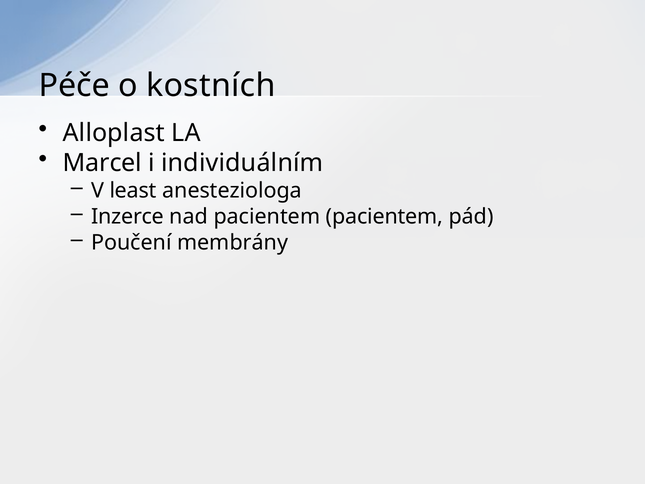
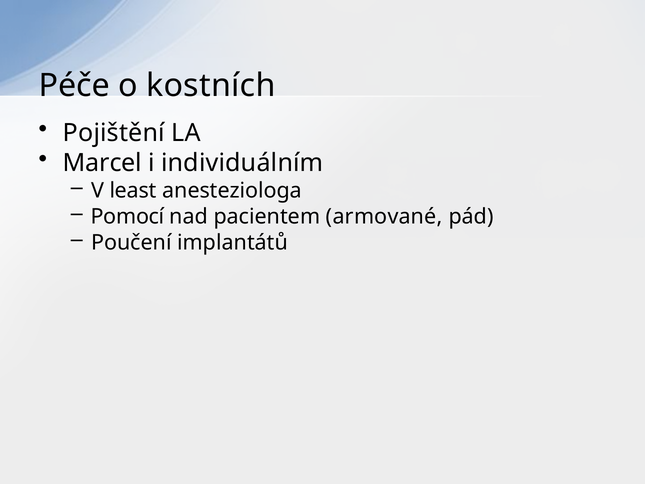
Alloplast: Alloplast -> Pojištění
Inzerce: Inzerce -> Pomocí
pacientem pacientem: pacientem -> armované
membrány: membrány -> implantátů
